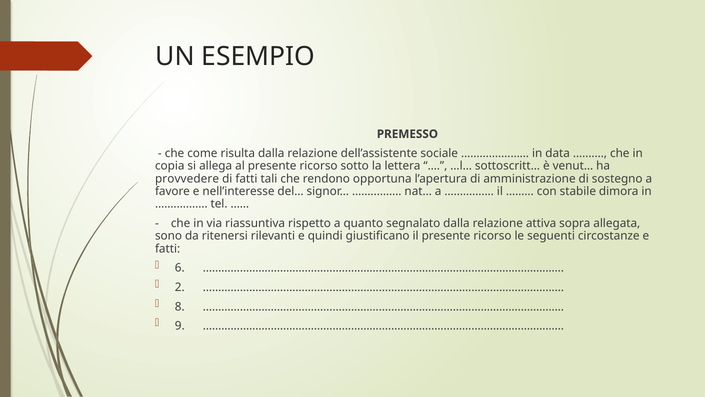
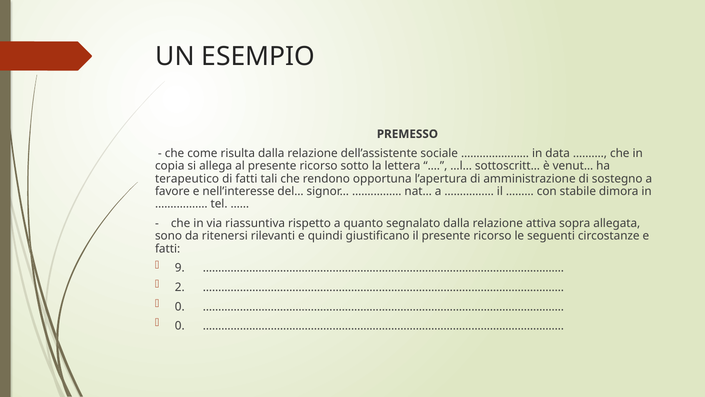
provvedere: provvedere -> terapeutico
6: 6 -> 9
8 at (180, 306): 8 -> 0
9 at (180, 326): 9 -> 0
